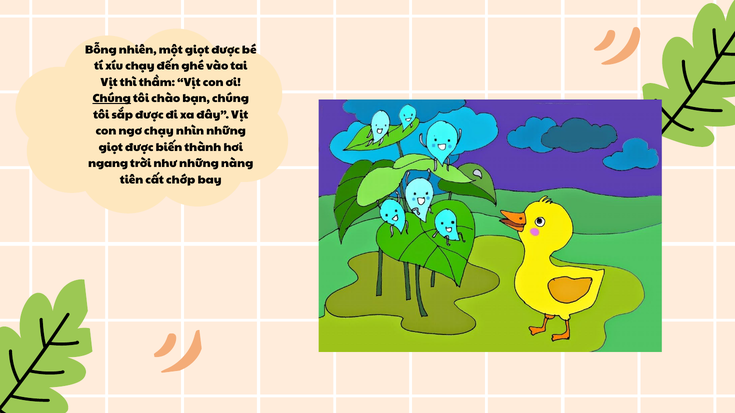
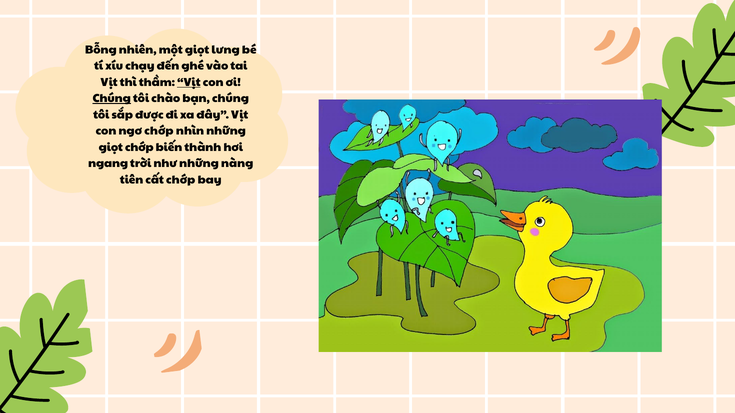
một giọt được: được -> lưng
Vịt at (189, 82) underline: none -> present
ngơ chạy: chạy -> chớp
được at (139, 147): được -> chớp
